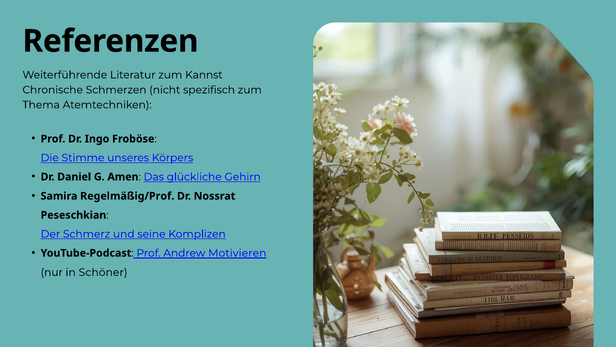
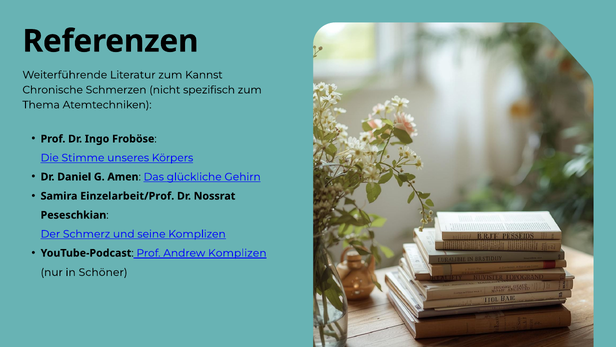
Regelmäßig/Prof: Regelmäßig/Prof -> Einzelarbeit/Prof
Andrew Motivieren: Motivieren -> Komplizen
